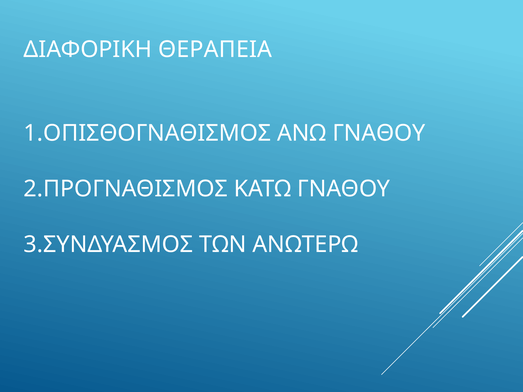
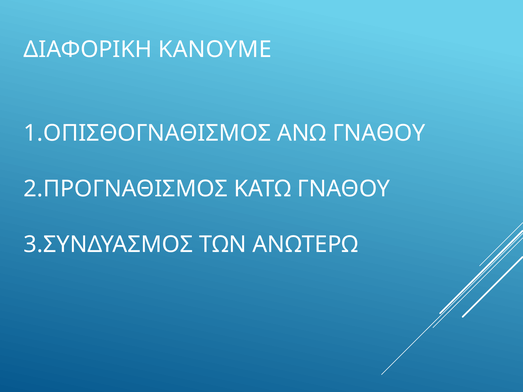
ΘΕΡΑΠΕΙΑ: ΘΕΡΑΠΕΙΑ -> ΚΑΝΟΥΜΕ
